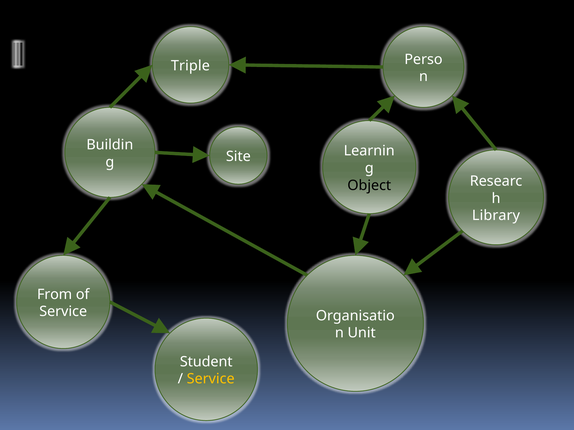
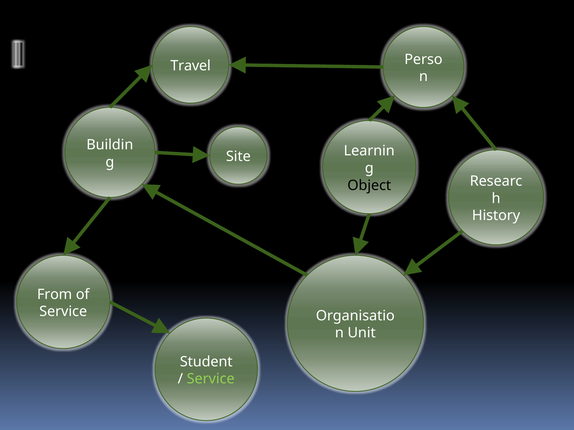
Triple: Triple -> Travel
Library: Library -> History
Service at (211, 379) colour: yellow -> light green
